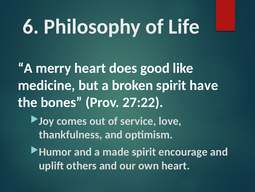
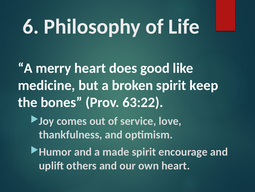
have: have -> keep
27:22: 27:22 -> 63:22
